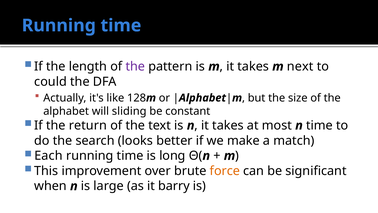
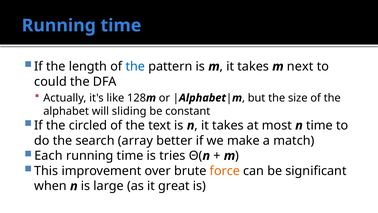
the at (135, 66) colour: purple -> blue
return: return -> circled
looks: looks -> array
long: long -> tries
barry: barry -> great
